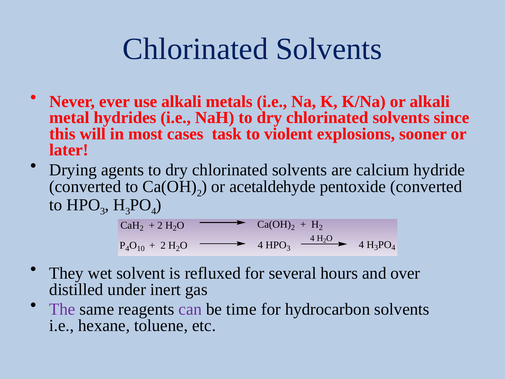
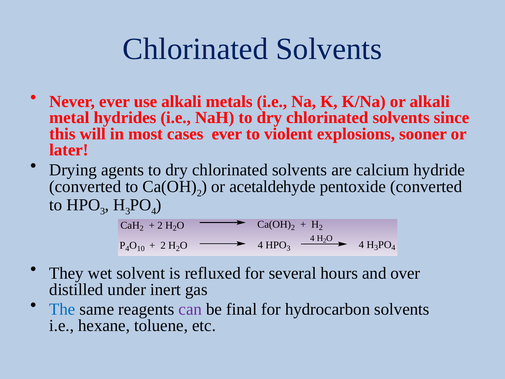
cases task: task -> ever
The colour: purple -> blue
time: time -> final
